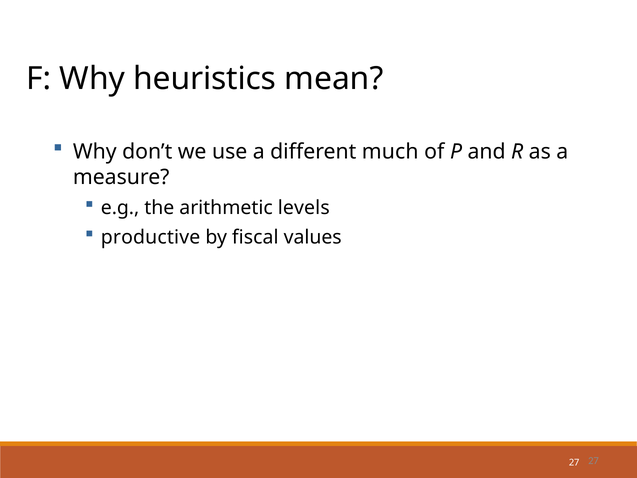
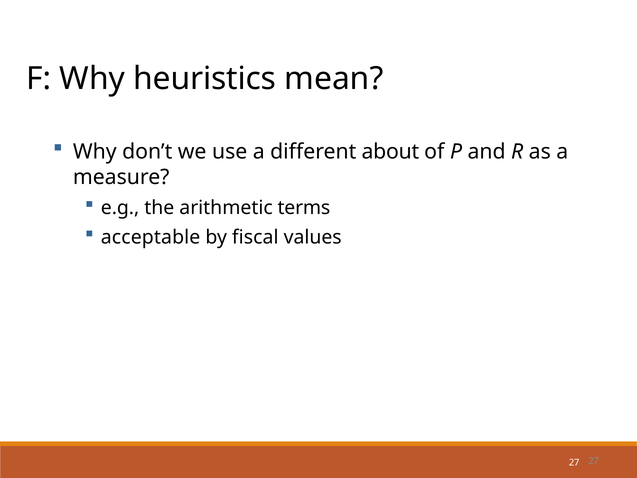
much: much -> about
levels: levels -> terms
productive: productive -> acceptable
